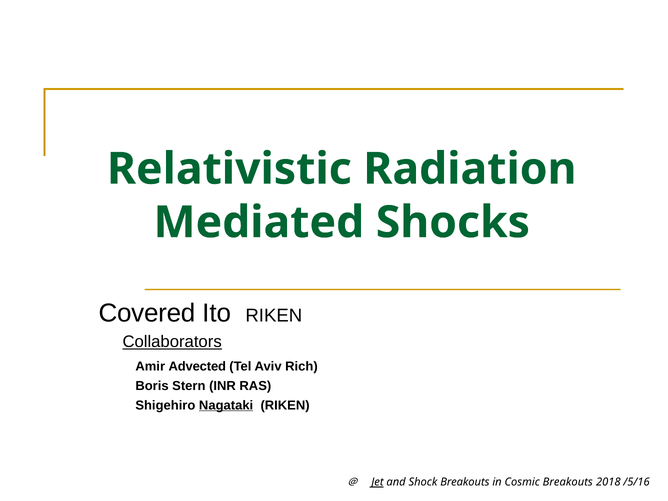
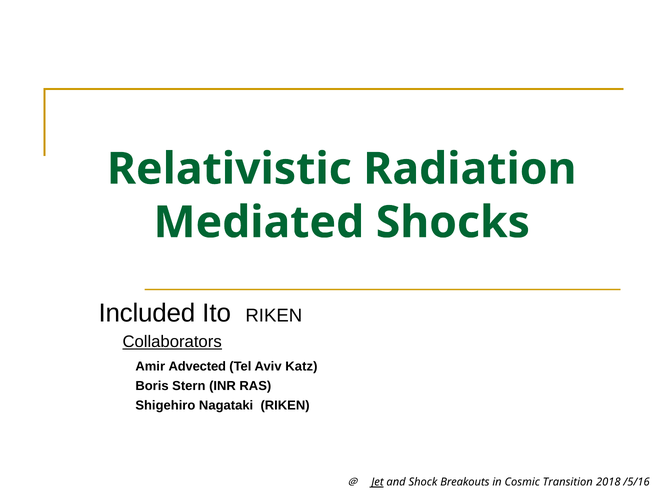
Covered: Covered -> Included
Rich: Rich -> Katz
Nagataki underline: present -> none
Cosmic Breakouts: Breakouts -> Transition
